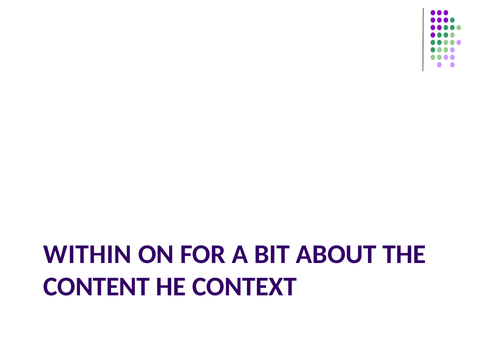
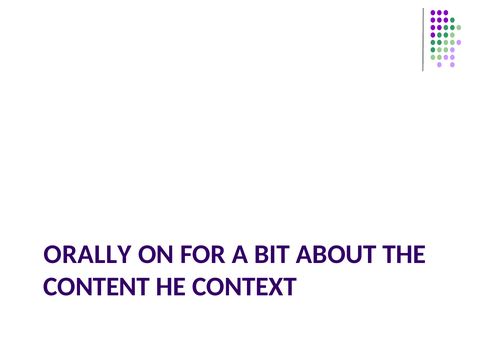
WITHIN: WITHIN -> ORALLY
